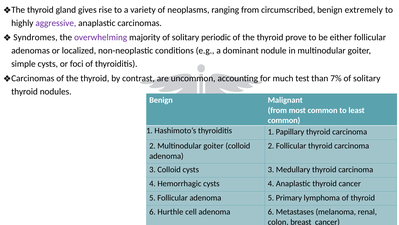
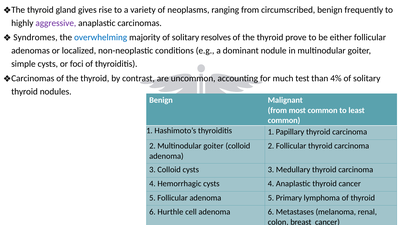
extremely: extremely -> frequently
overwhelming colour: purple -> blue
periodic: periodic -> resolves
7%: 7% -> 4%
